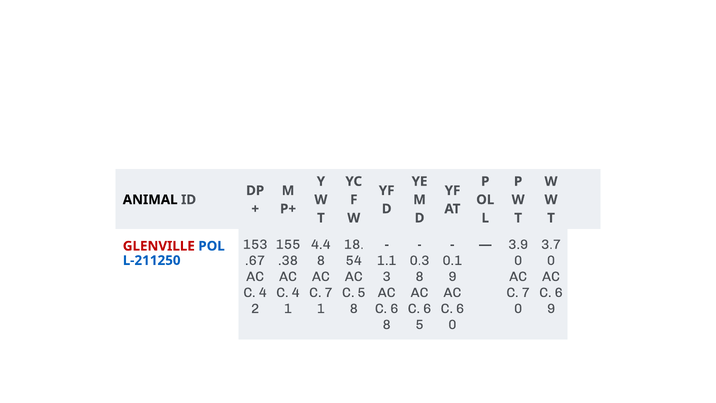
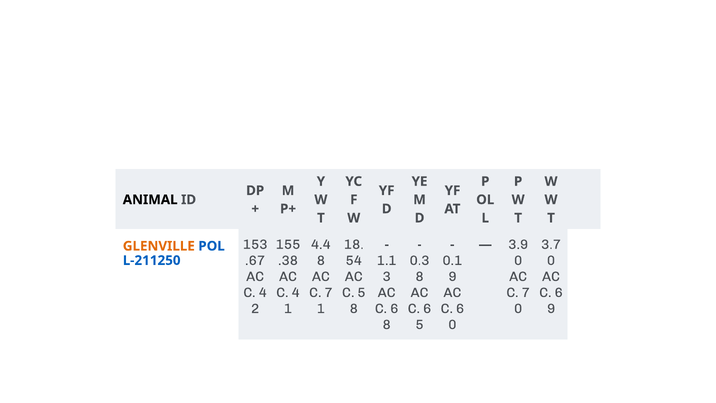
GLENVILLE colour: red -> orange
